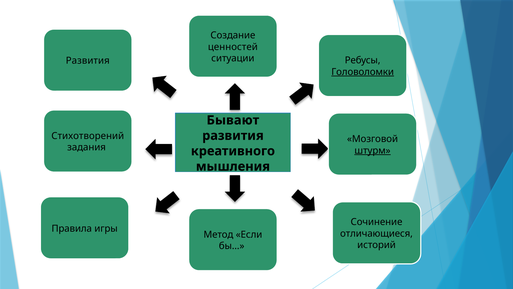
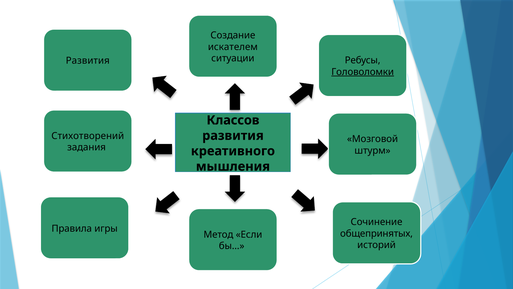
ценностей: ценностей -> искателем
Бывают: Бывают -> Классов
штурм underline: present -> none
отличающиеся: отличающиеся -> общепринятых
